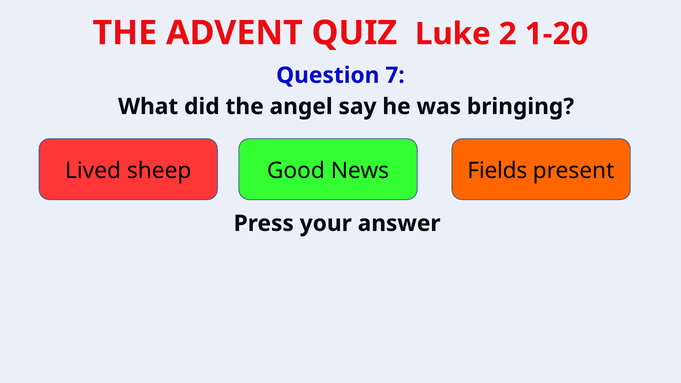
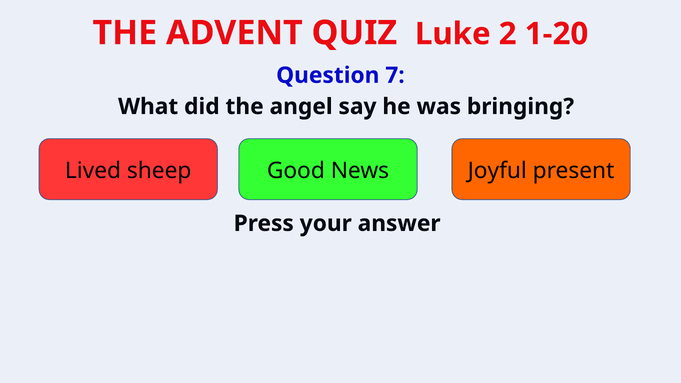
Fields: Fields -> Joyful
